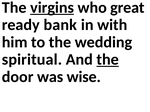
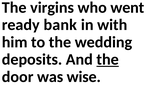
virgins underline: present -> none
great: great -> went
spiritual: spiritual -> deposits
